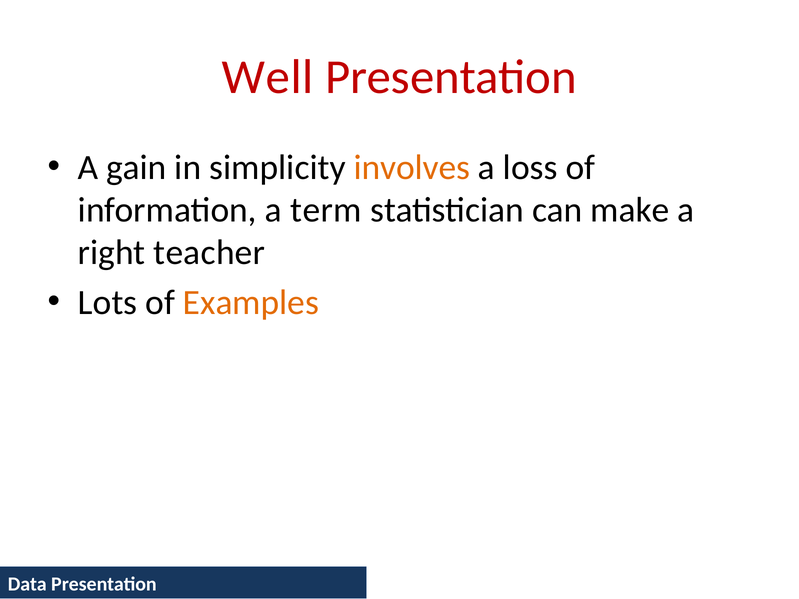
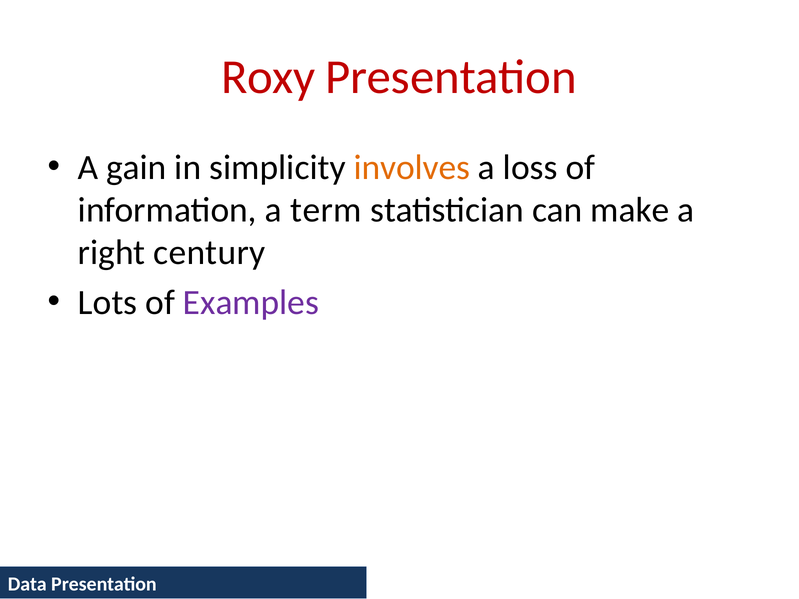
Well: Well -> Roxy
teacher: teacher -> century
Examples colour: orange -> purple
